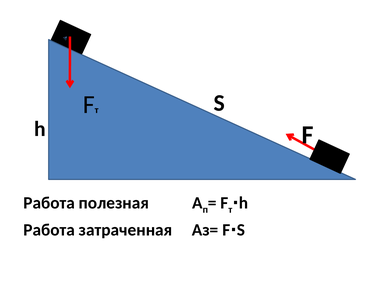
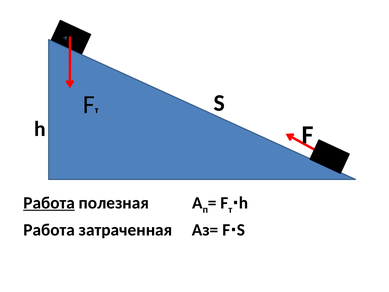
Работа at (49, 203) underline: none -> present
